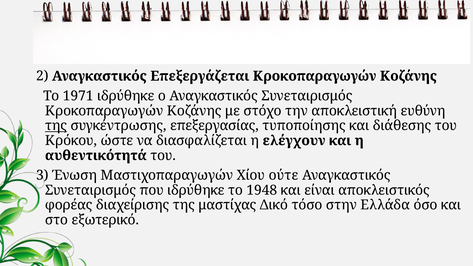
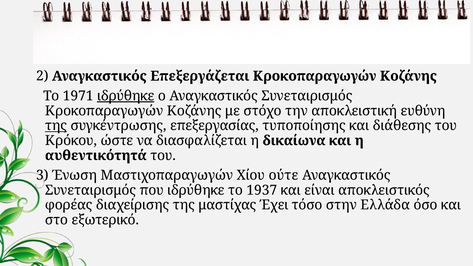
ιδρύθηκε at (126, 96) underline: none -> present
ελέγχουν: ελέγχουν -> δικαίωνα
1948: 1948 -> 1937
Δικό: Δικό -> Έχει
